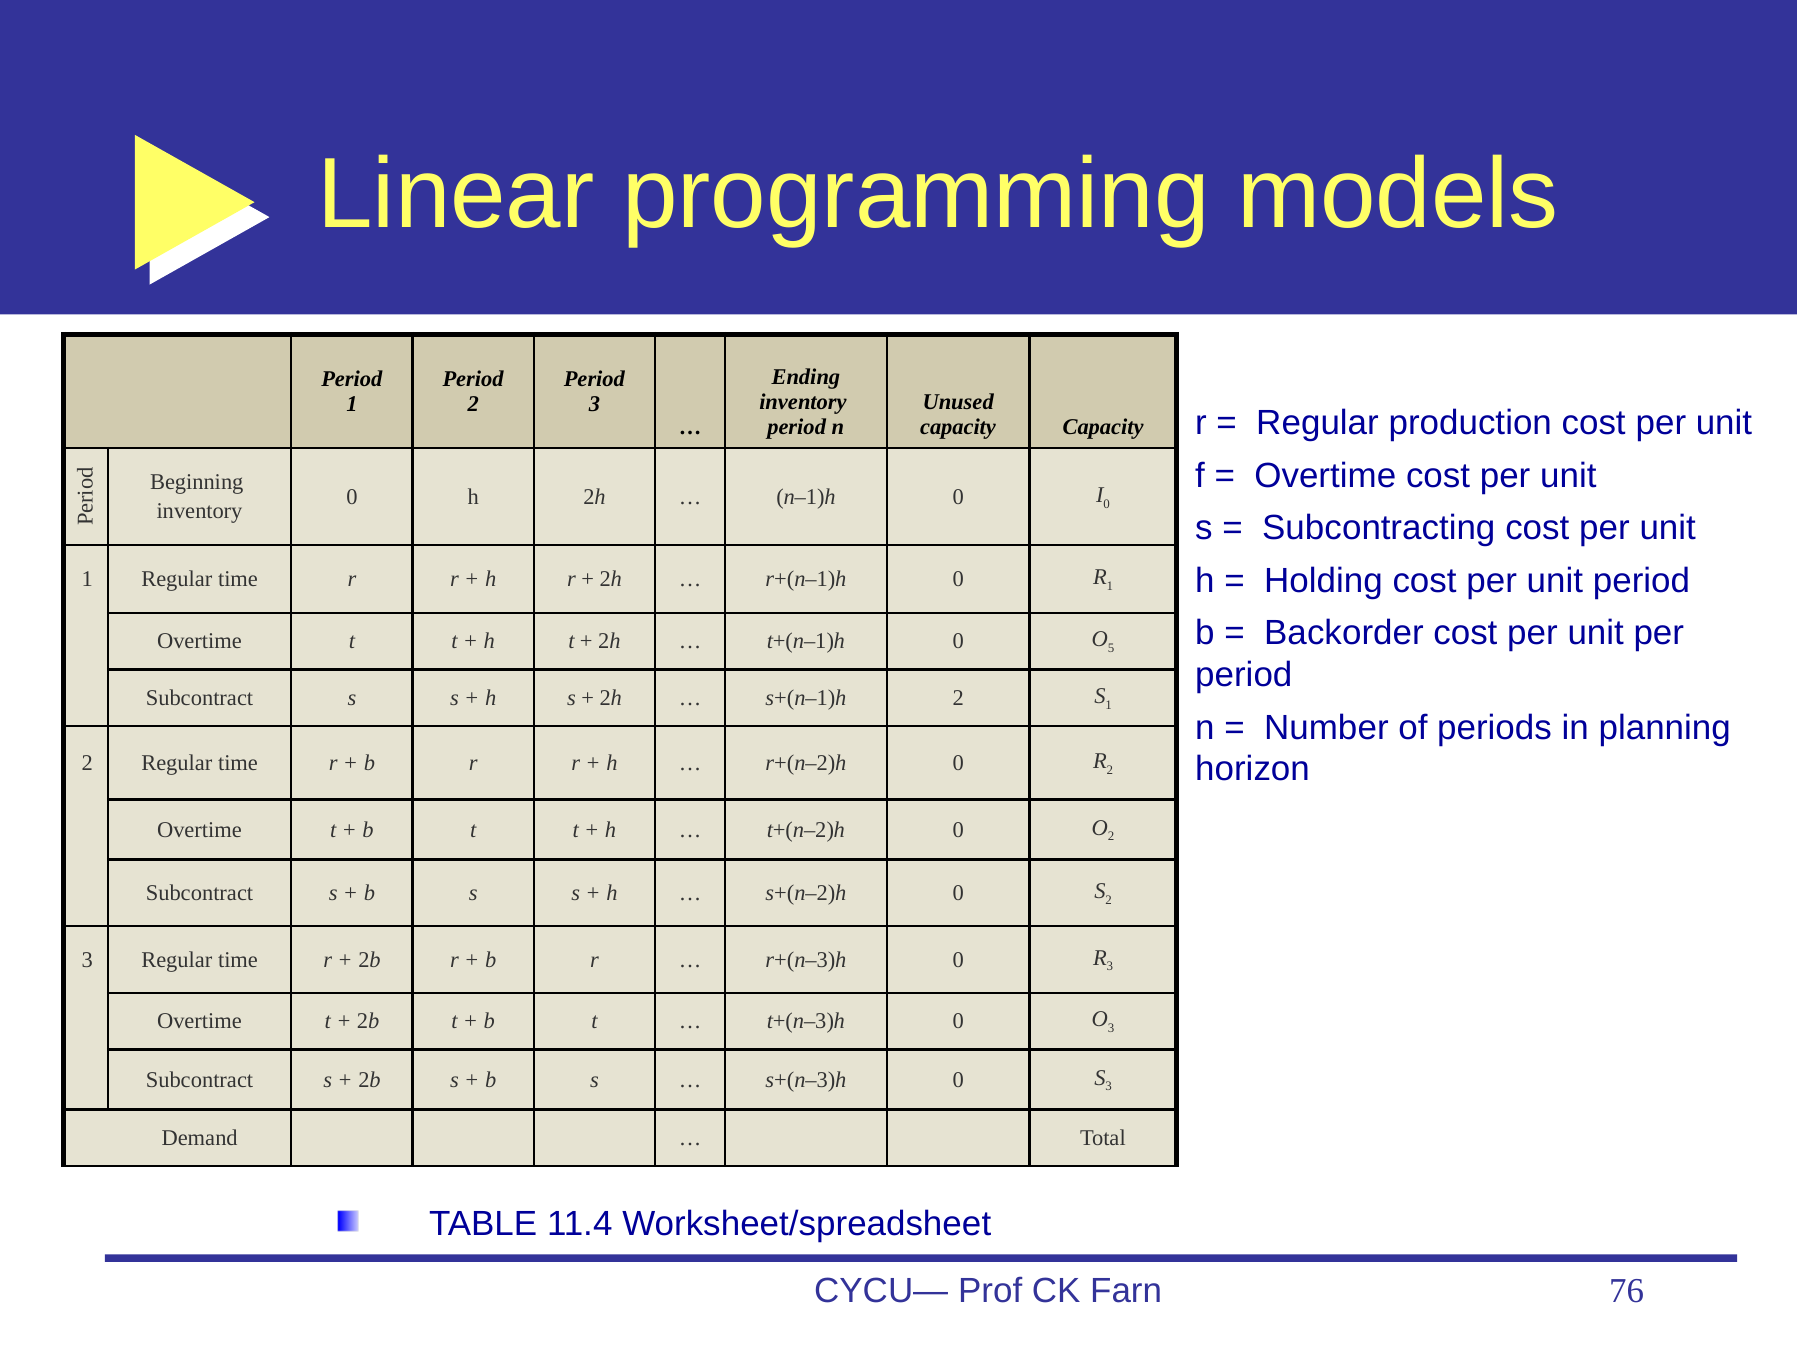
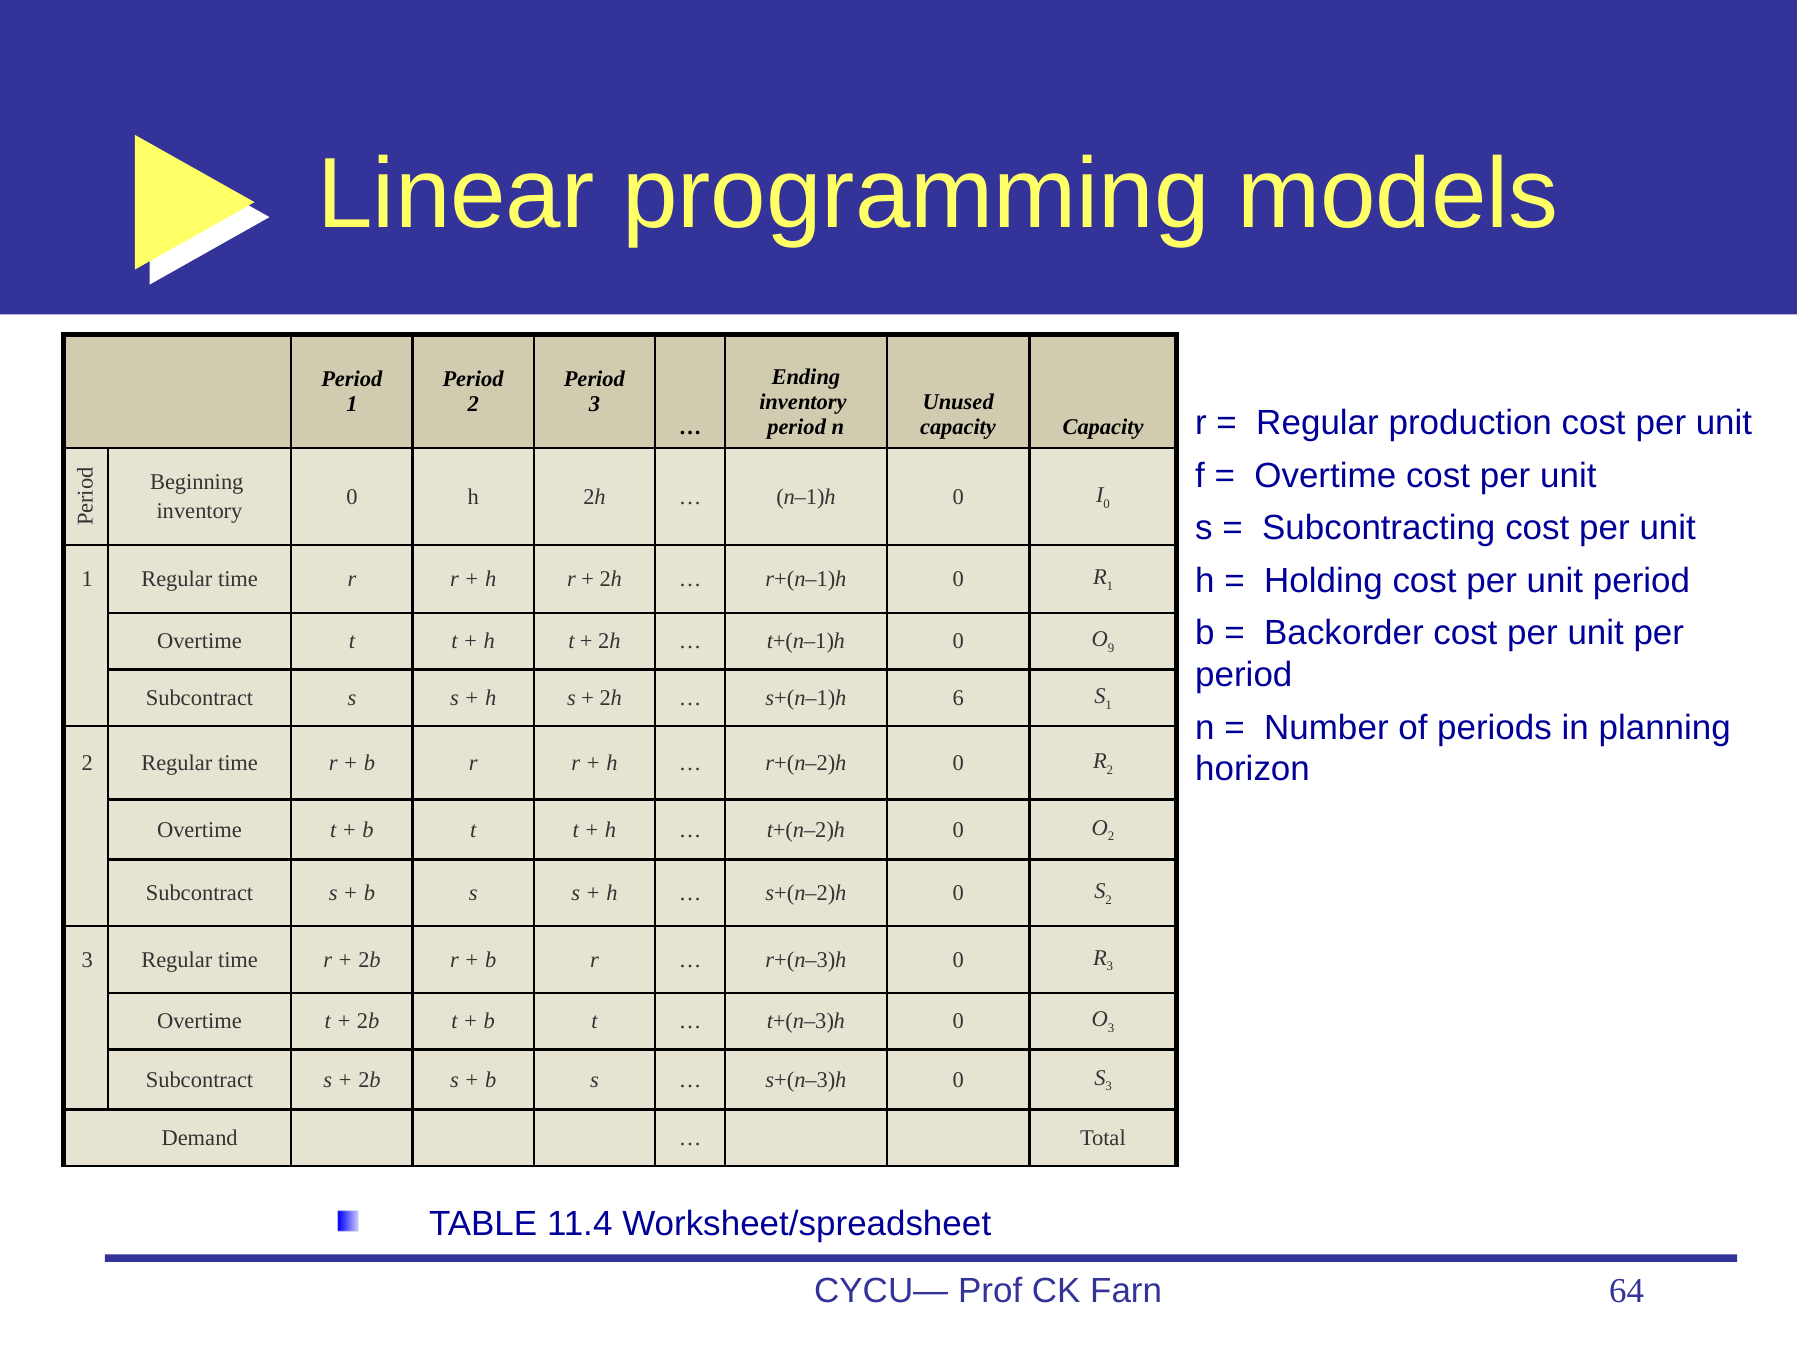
5: 5 -> 9
s+(n–1)h 2: 2 -> 6
76: 76 -> 64
